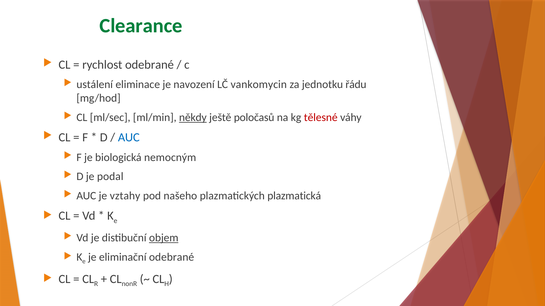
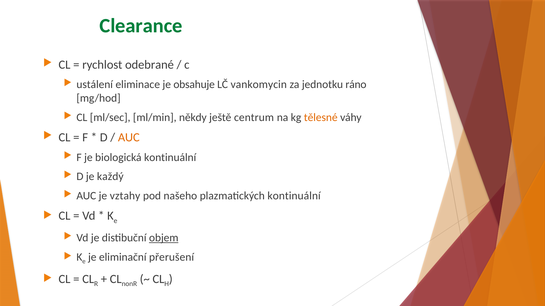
navození: navození -> obsahuje
řádu: řádu -> ráno
někdy underline: present -> none
poločasů: poločasů -> centrum
tělesné colour: red -> orange
AUC at (129, 138) colour: blue -> orange
biologická nemocným: nemocným -> kontinuální
podal: podal -> každý
plazmatických plazmatická: plazmatická -> kontinuální
eliminační odebrané: odebrané -> přerušení
